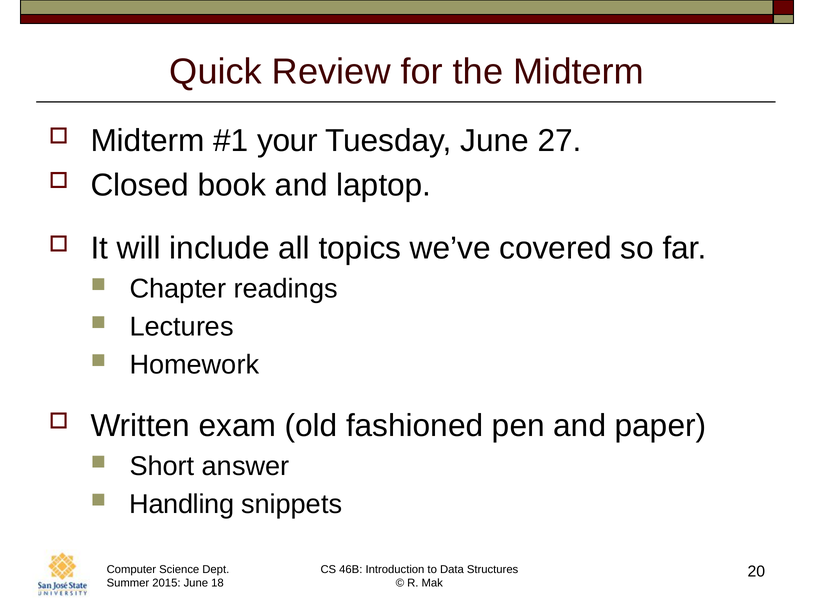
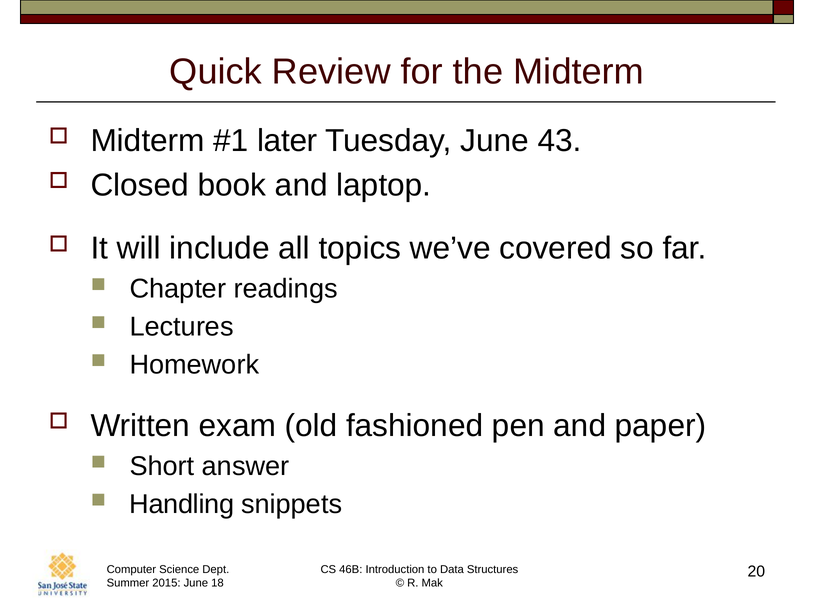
your: your -> later
27: 27 -> 43
